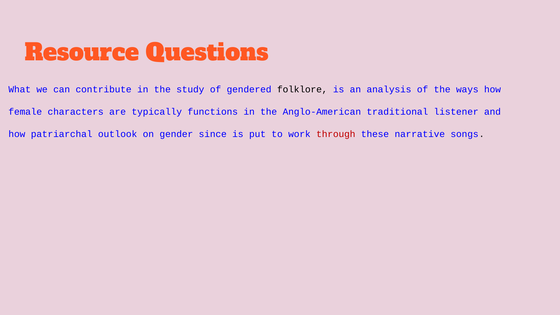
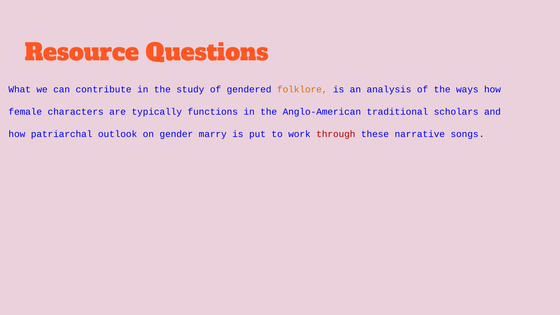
folklore colour: black -> orange
listener: listener -> scholars
since: since -> marry
